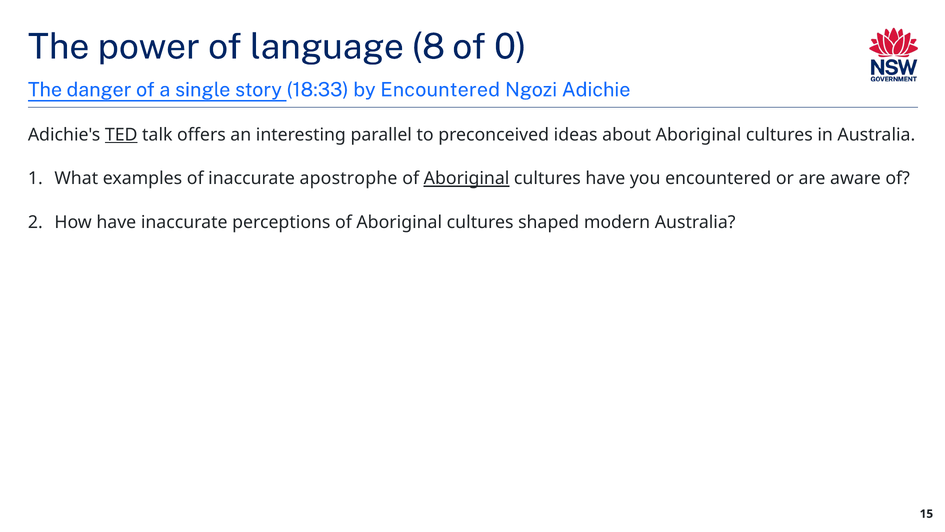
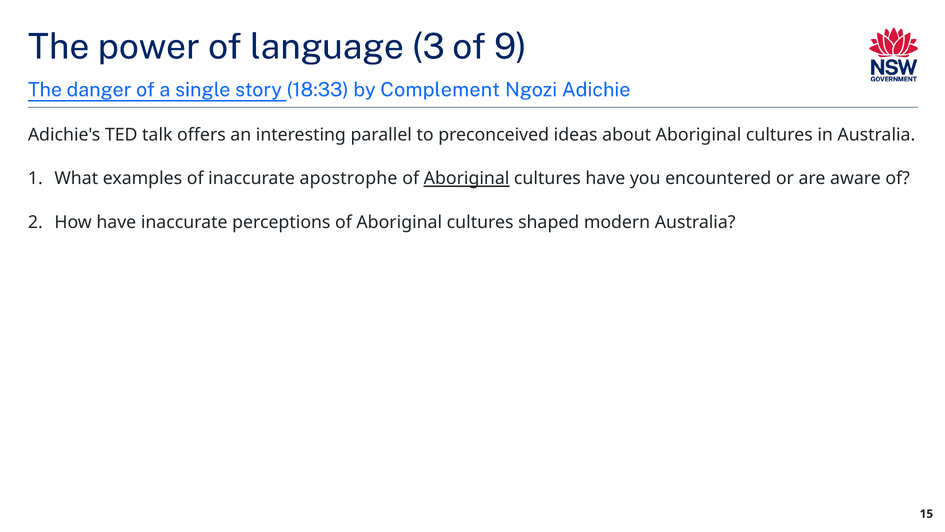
8: 8 -> 3
0: 0 -> 9
by Encountered: Encountered -> Complement
TED underline: present -> none
